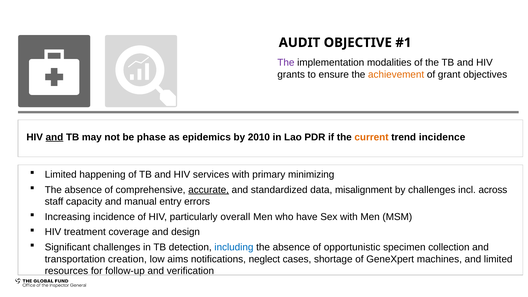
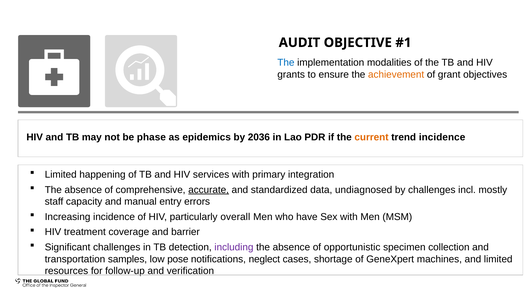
The at (286, 63) colour: purple -> blue
and at (54, 137) underline: present -> none
2010: 2010 -> 2036
minimizing: minimizing -> integration
misalignment: misalignment -> undiagnosed
across: across -> mostly
design: design -> barrier
including colour: blue -> purple
creation: creation -> samples
aims: aims -> pose
